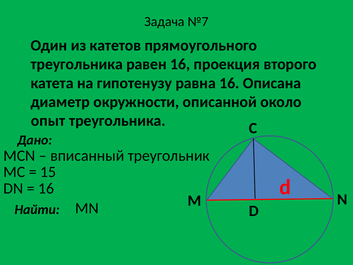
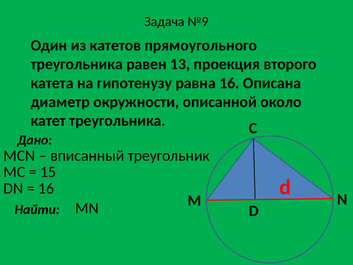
№7: №7 -> №9
равен 16: 16 -> 13
опыт: опыт -> катет
